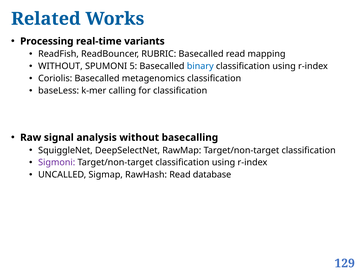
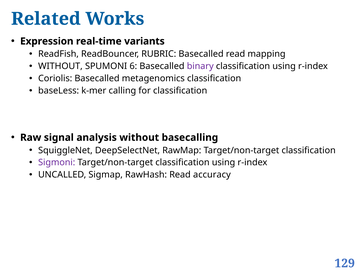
Processing: Processing -> Expression
5: 5 -> 6
binary colour: blue -> purple
database: database -> accuracy
